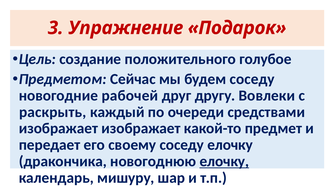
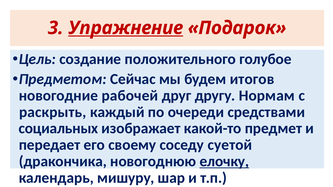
Упражнение underline: none -> present
будем соседу: соседу -> итогов
Вовлеки: Вовлеки -> Нормам
изображает at (58, 129): изображает -> социальных
соседу елочку: елочку -> суетой
